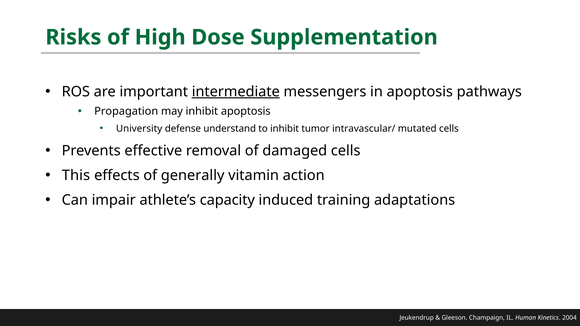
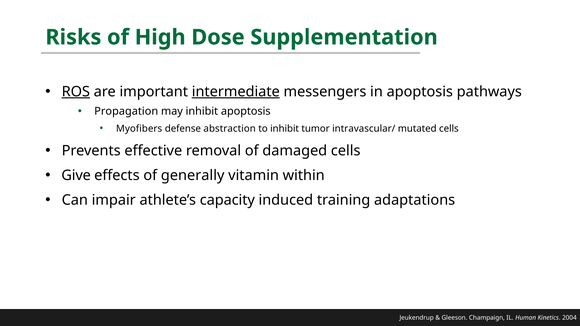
ROS underline: none -> present
University: University -> Myofibers
understand: understand -> abstraction
This: This -> Give
action: action -> within
